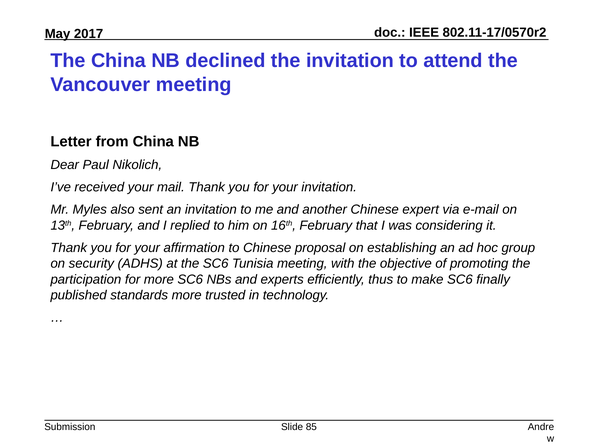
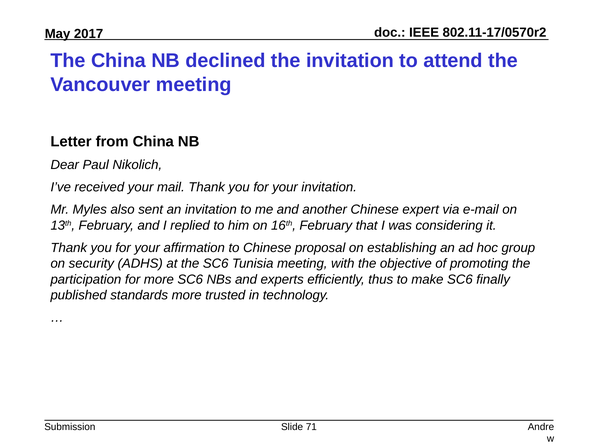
85: 85 -> 71
